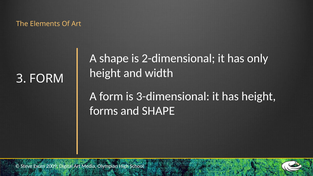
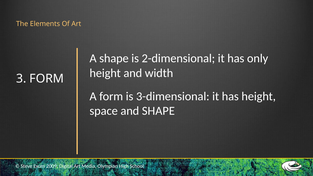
forms: forms -> space
